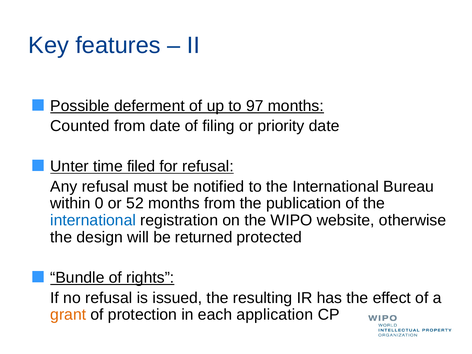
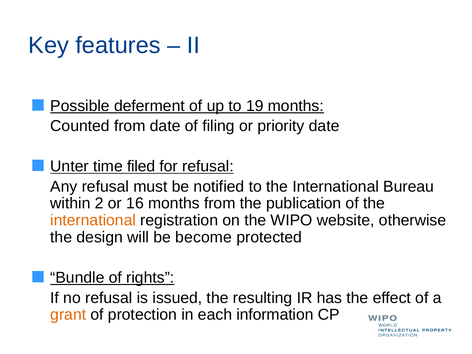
97: 97 -> 19
0: 0 -> 2
52: 52 -> 16
international at (93, 220) colour: blue -> orange
returned: returned -> become
application: application -> information
